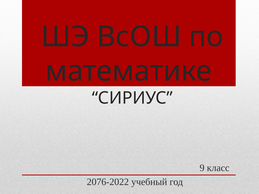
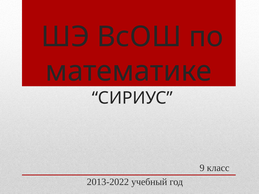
2076-2022: 2076-2022 -> 2013-2022
